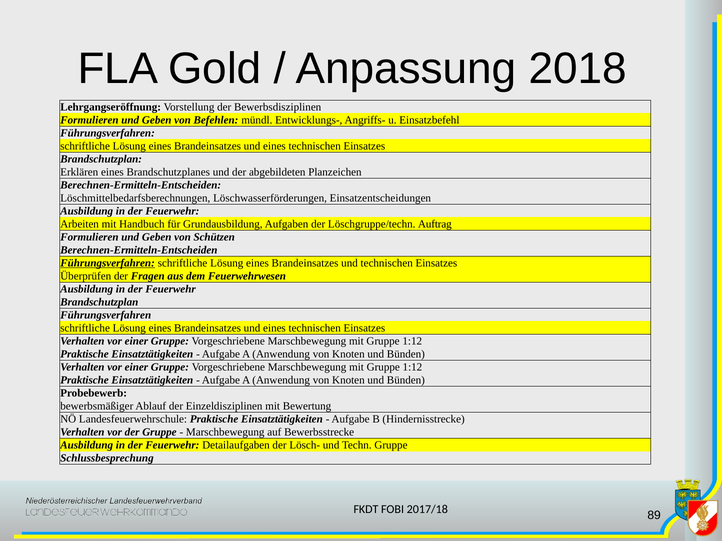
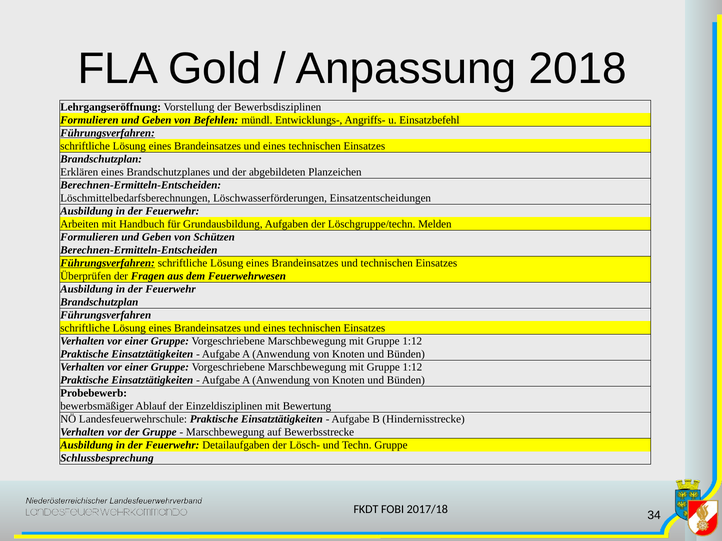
Führungsverfahren at (108, 133) underline: none -> present
Auftrag: Auftrag -> Melden
89: 89 -> 34
